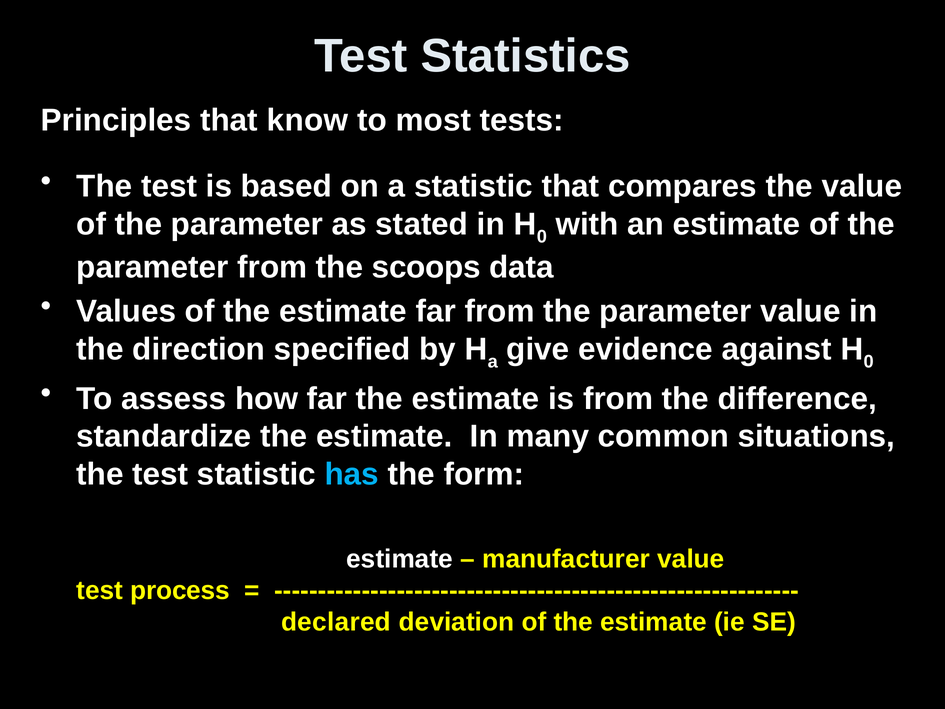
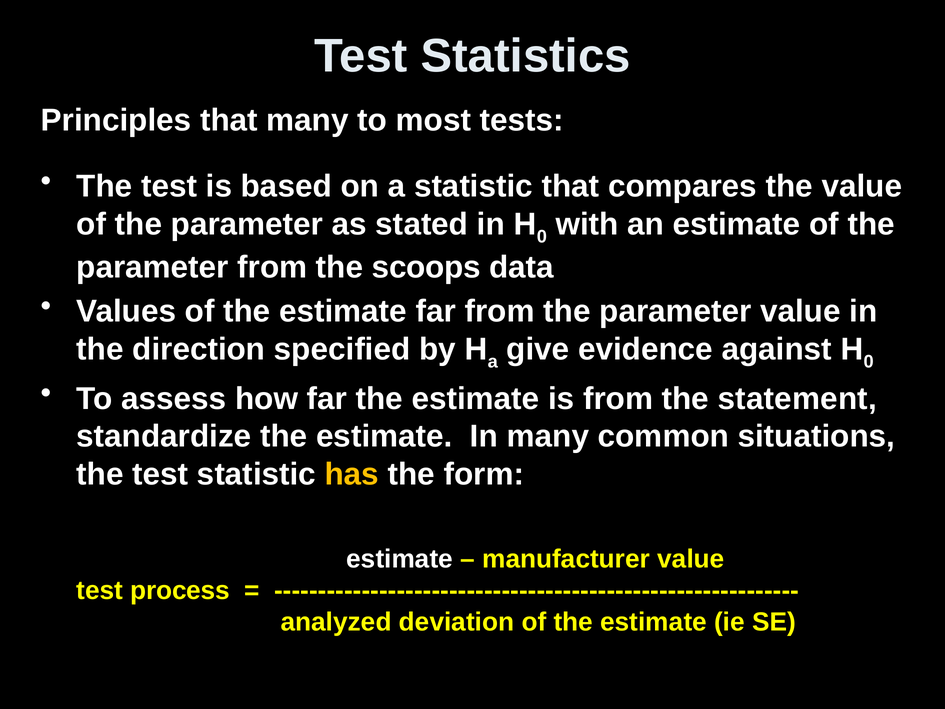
that know: know -> many
difference: difference -> statement
has colour: light blue -> yellow
declared: declared -> analyzed
